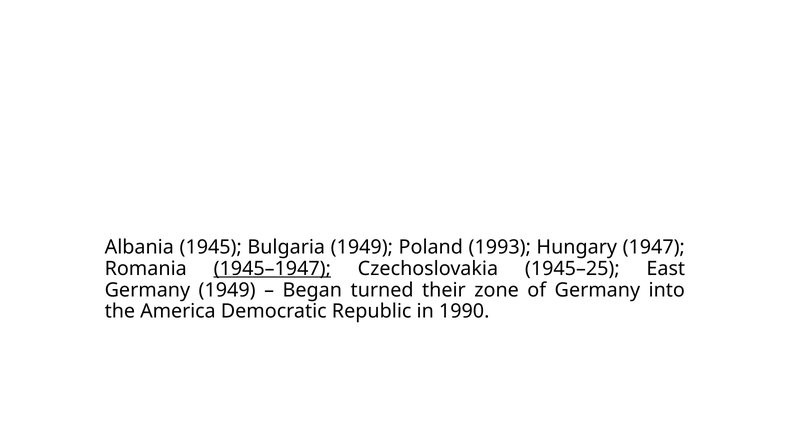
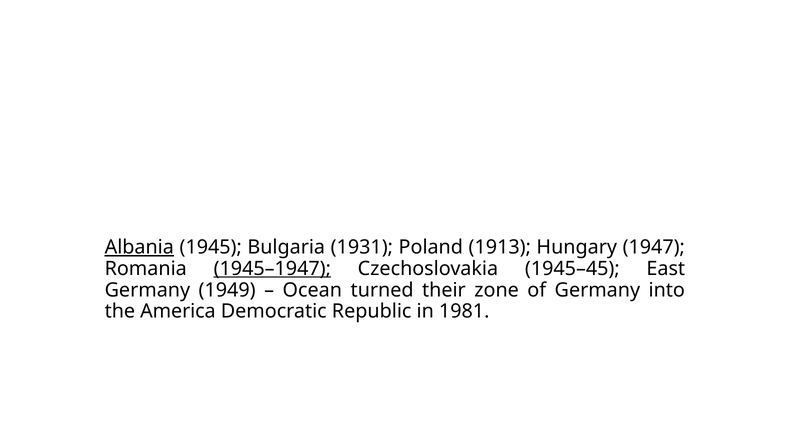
Albania underline: none -> present
Bulgaria 1949: 1949 -> 1931
1993: 1993 -> 1913
1945–25: 1945–25 -> 1945–45
Began: Began -> Ocean
1990: 1990 -> 1981
